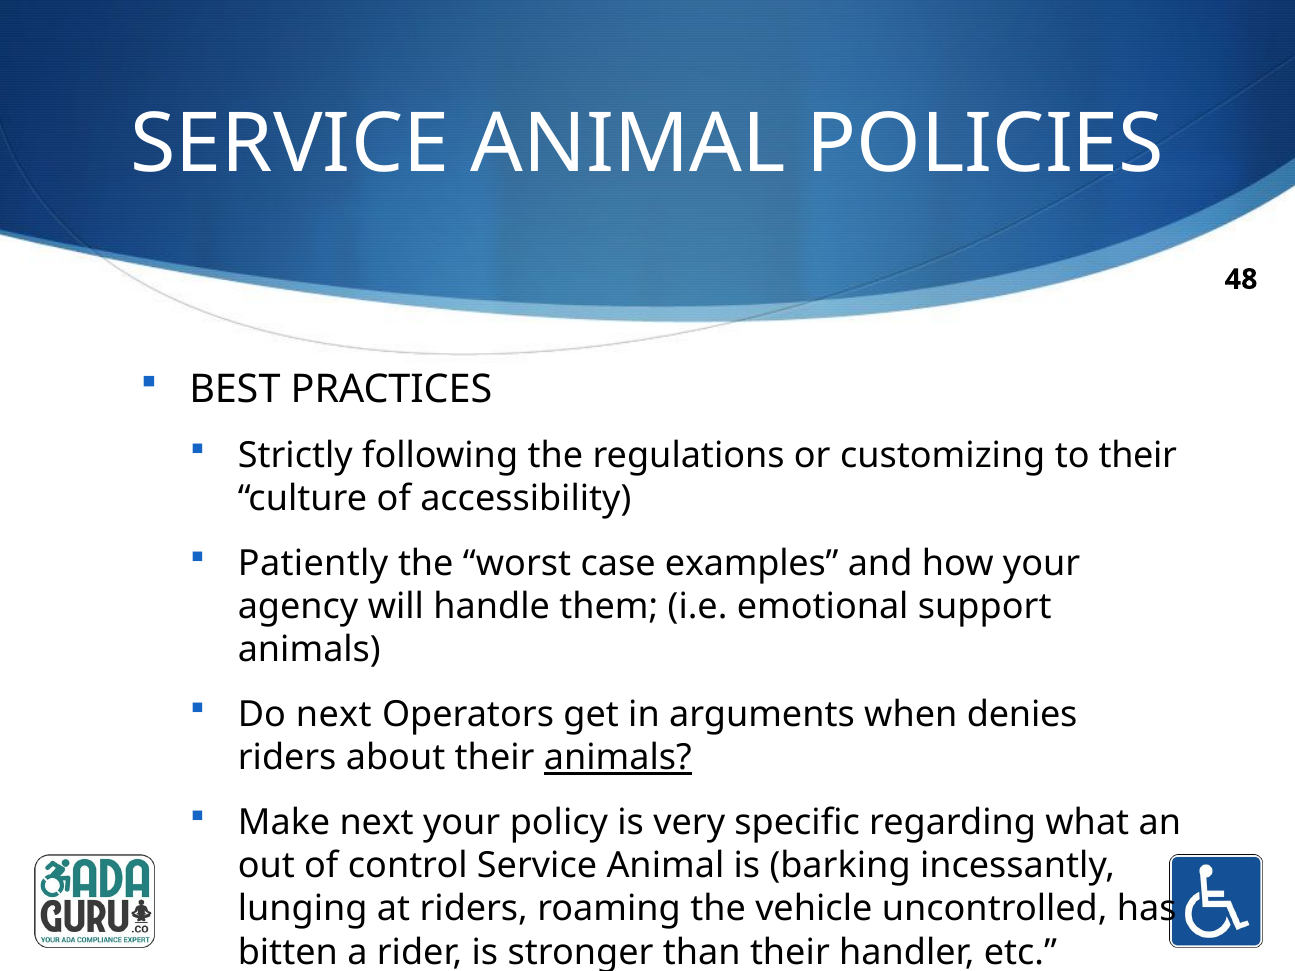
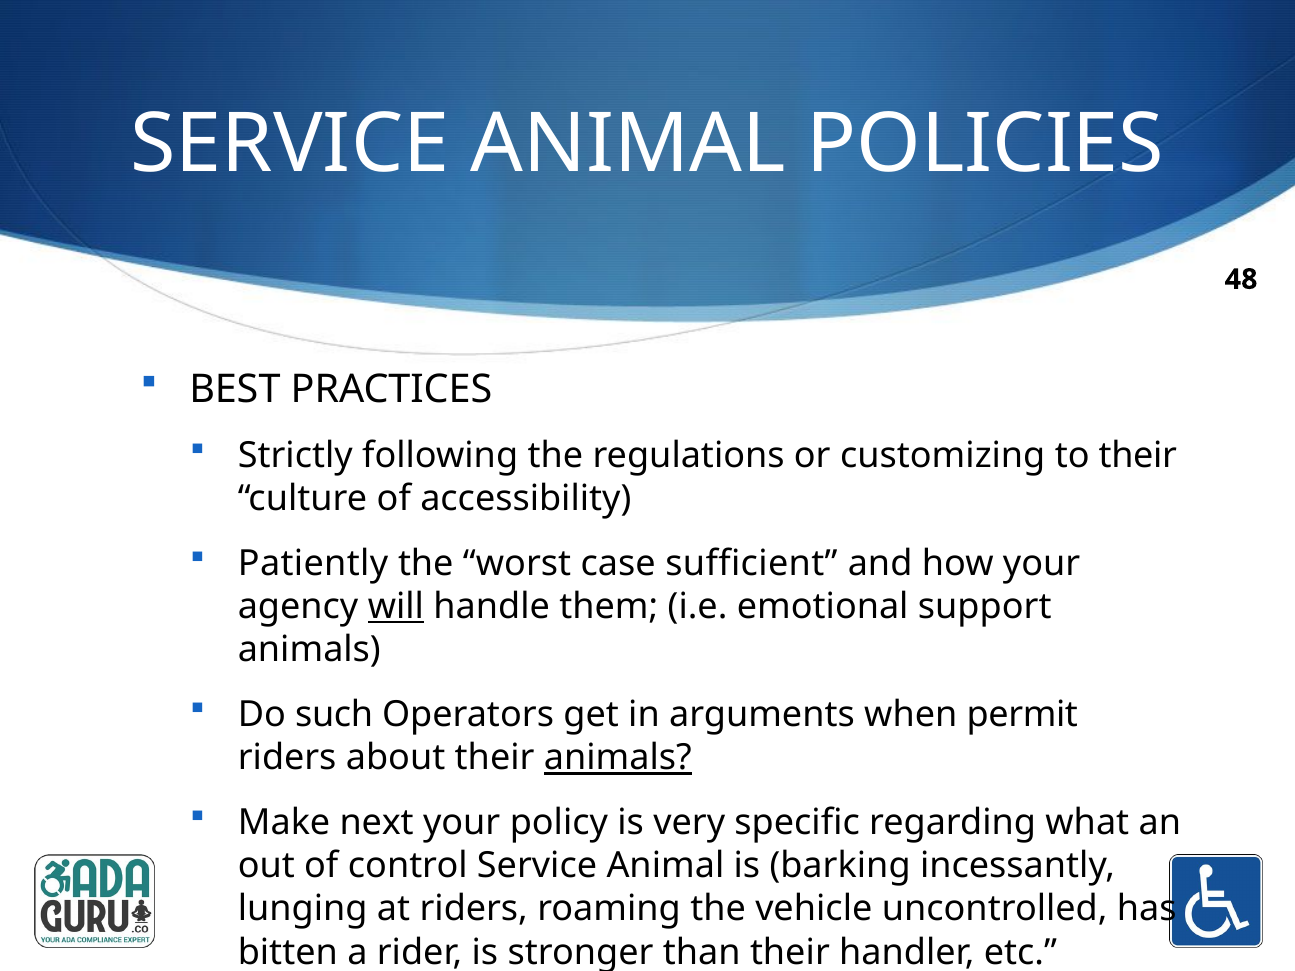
examples: examples -> sufficient
will underline: none -> present
Do next: next -> such
denies: denies -> permit
